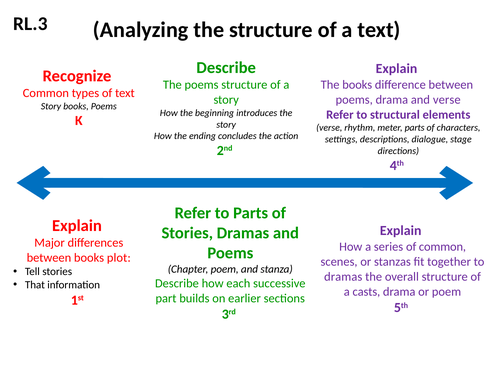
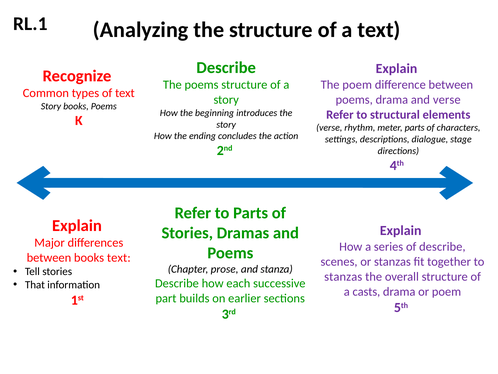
RL.3: RL.3 -> RL.1
The books: books -> poem
of common: common -> describe
books plot: plot -> text
Chapter poem: poem -> prose
dramas at (343, 276): dramas -> stanzas
